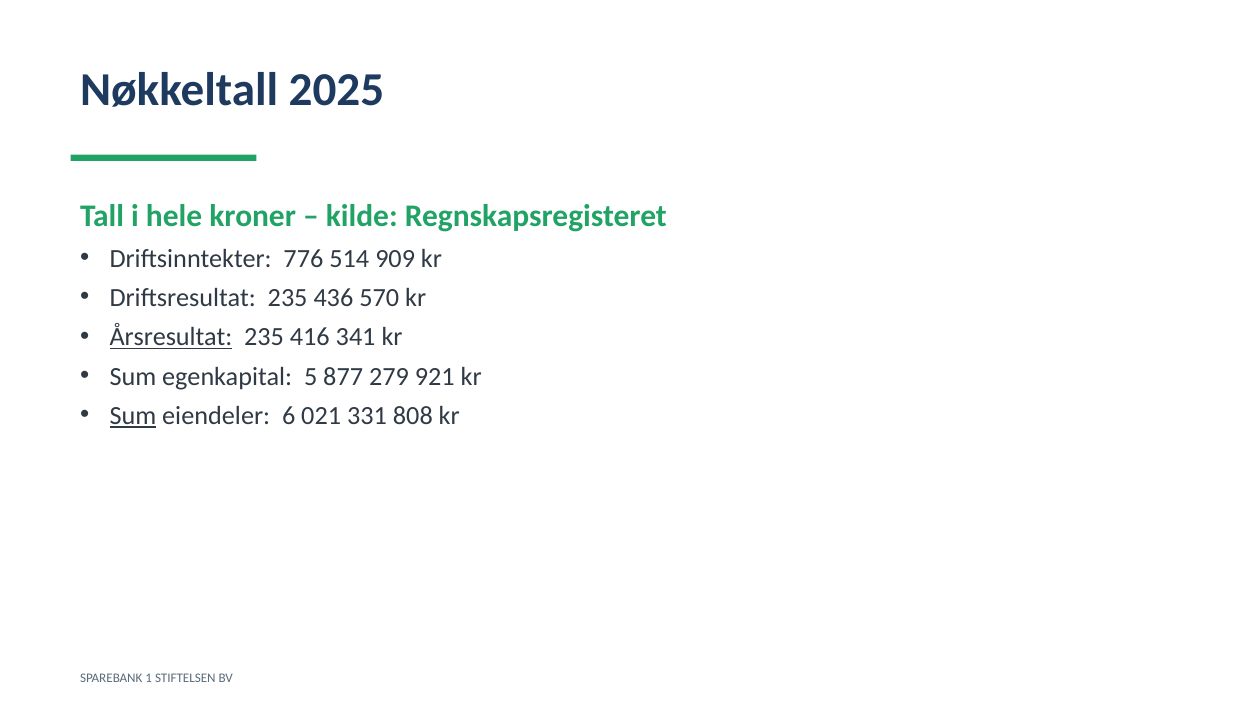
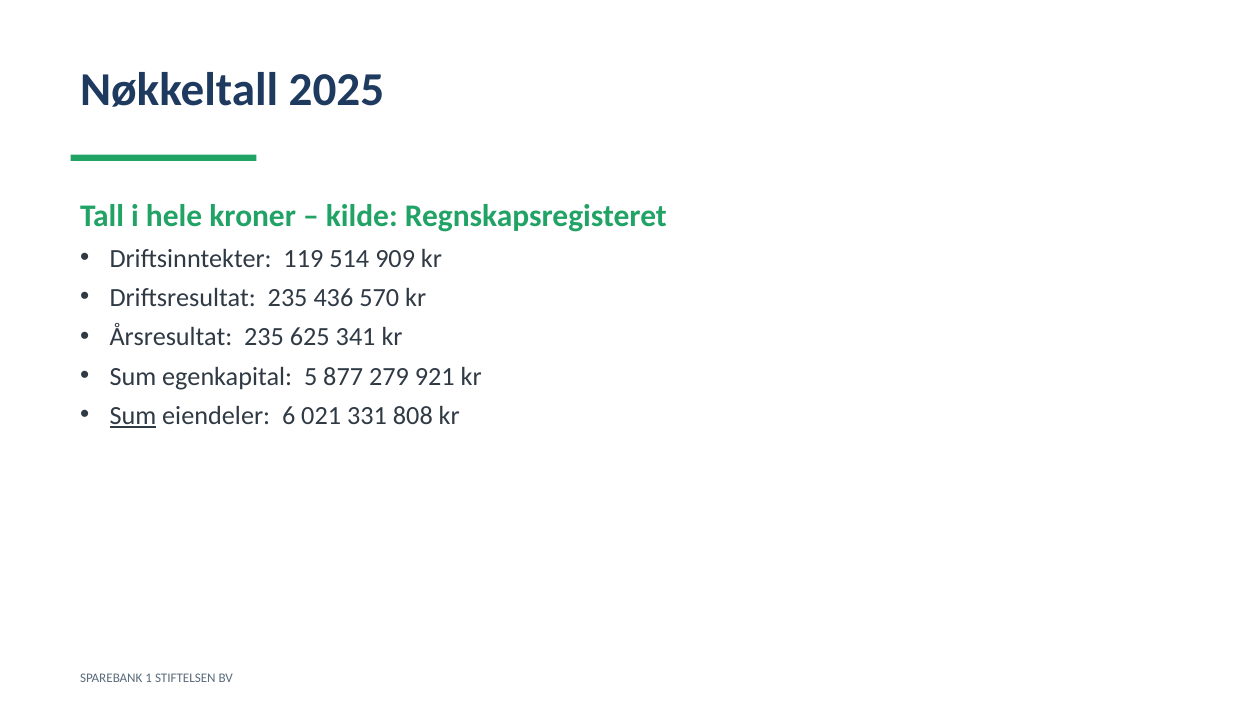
776: 776 -> 119
Årsresultat underline: present -> none
416: 416 -> 625
